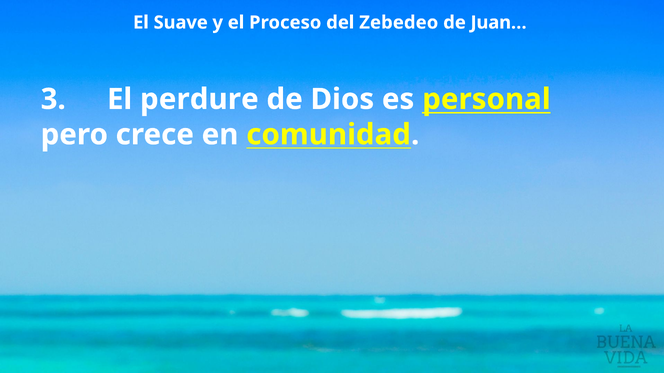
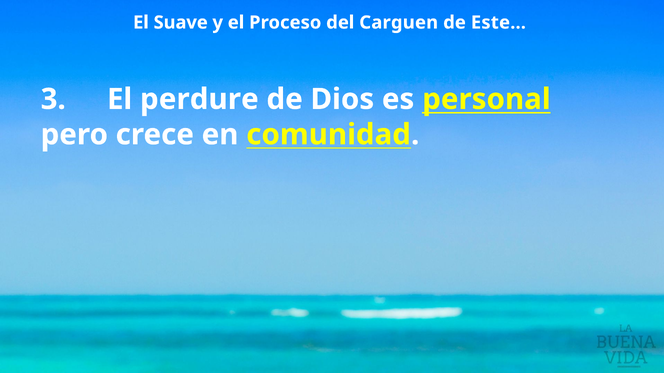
Zebedeo: Zebedeo -> Carguen
Juan…: Juan… -> Este…
